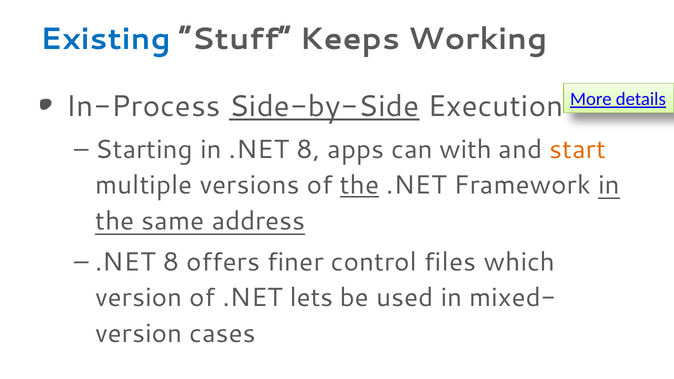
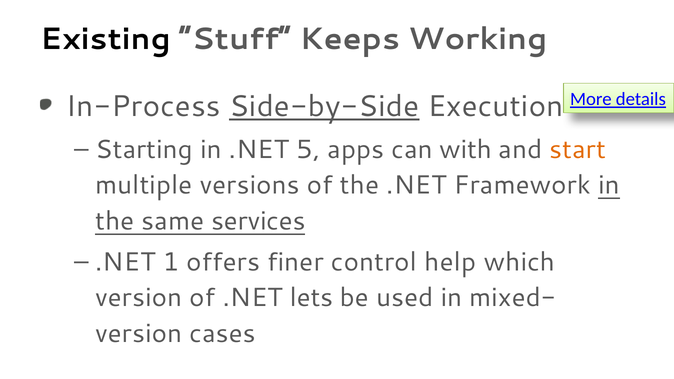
Existing colour: blue -> black
in .NET 8: 8 -> 5
the at (360, 185) underline: present -> none
address: address -> services
8 at (171, 262): 8 -> 1
files: files -> help
